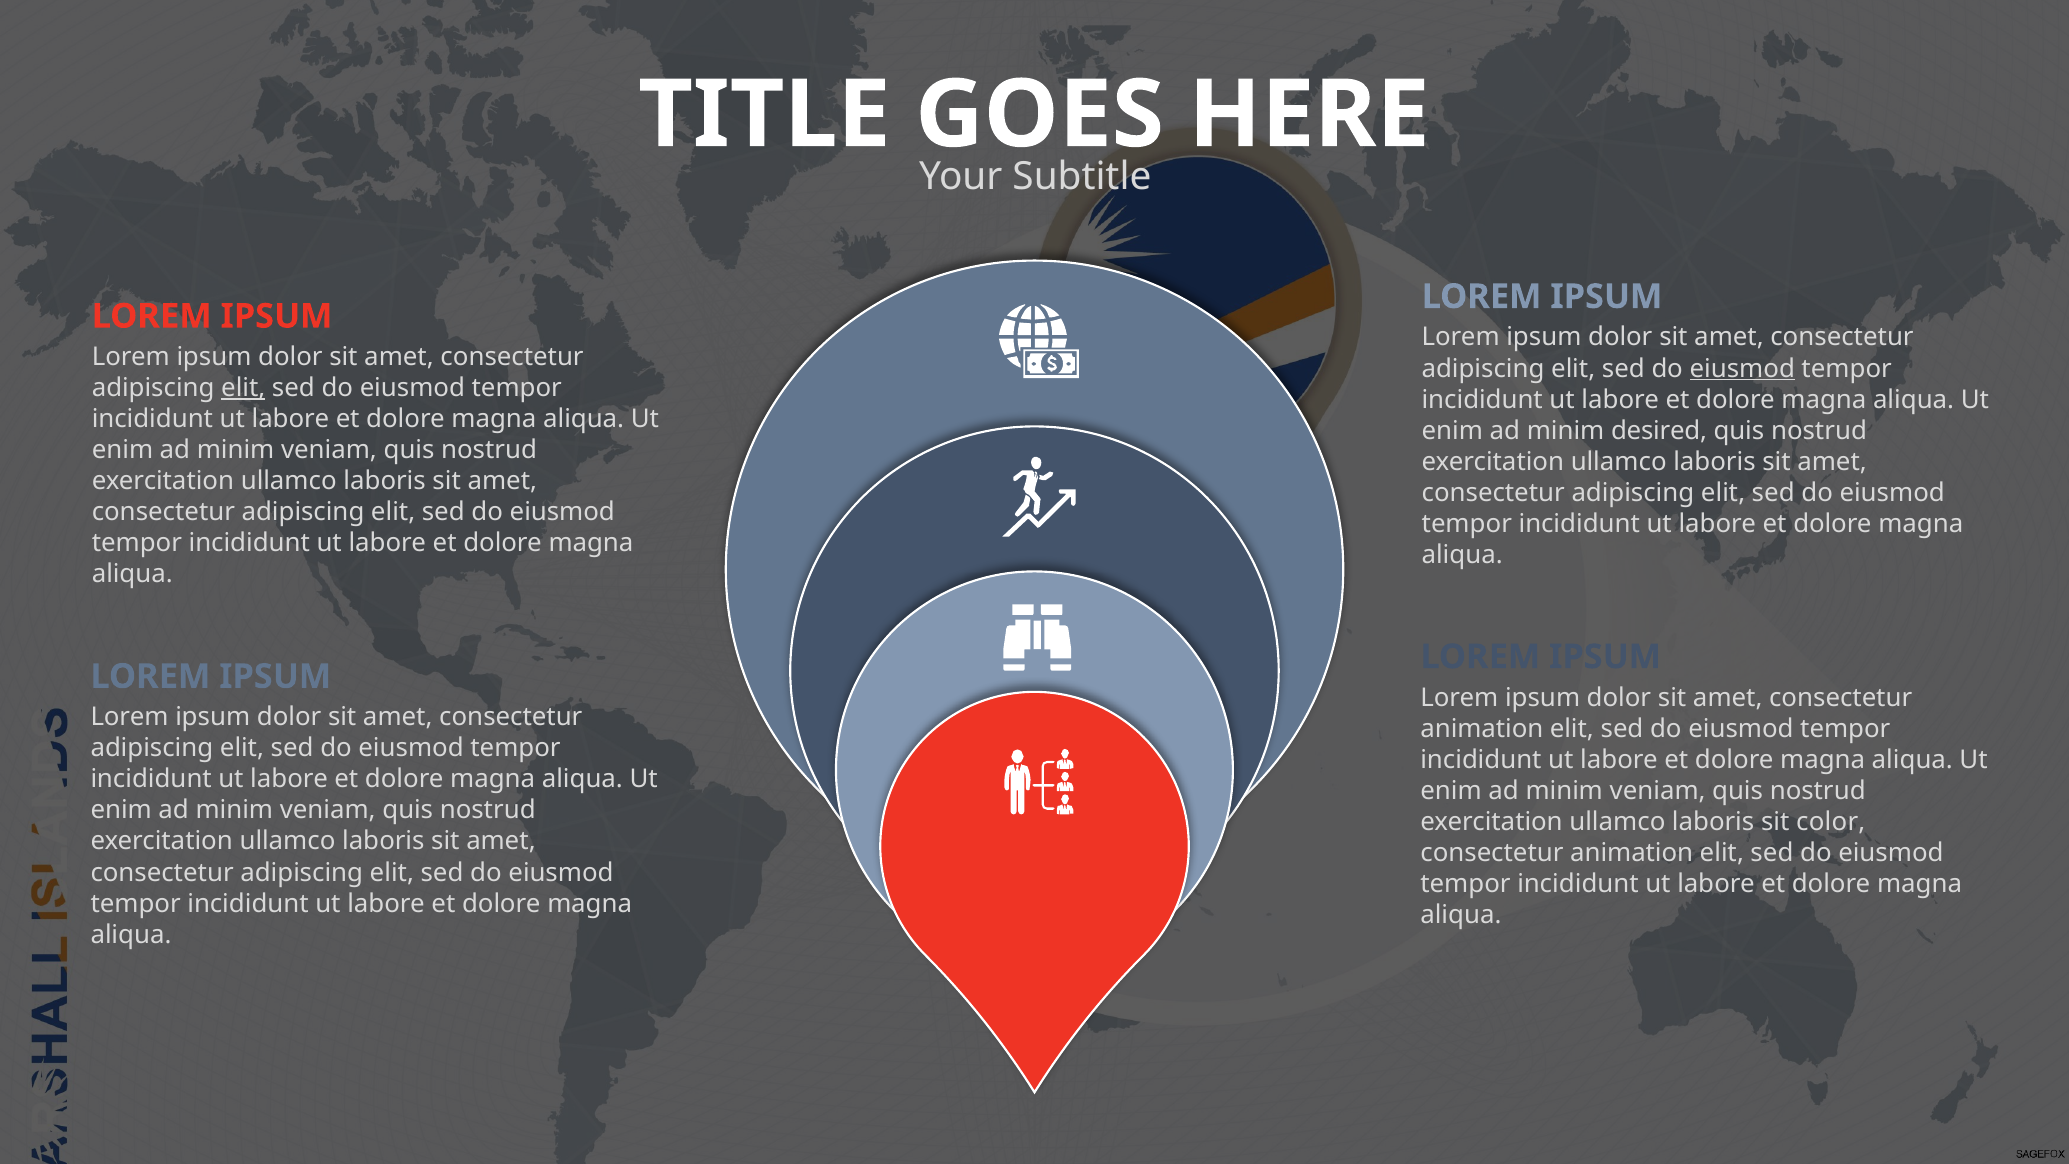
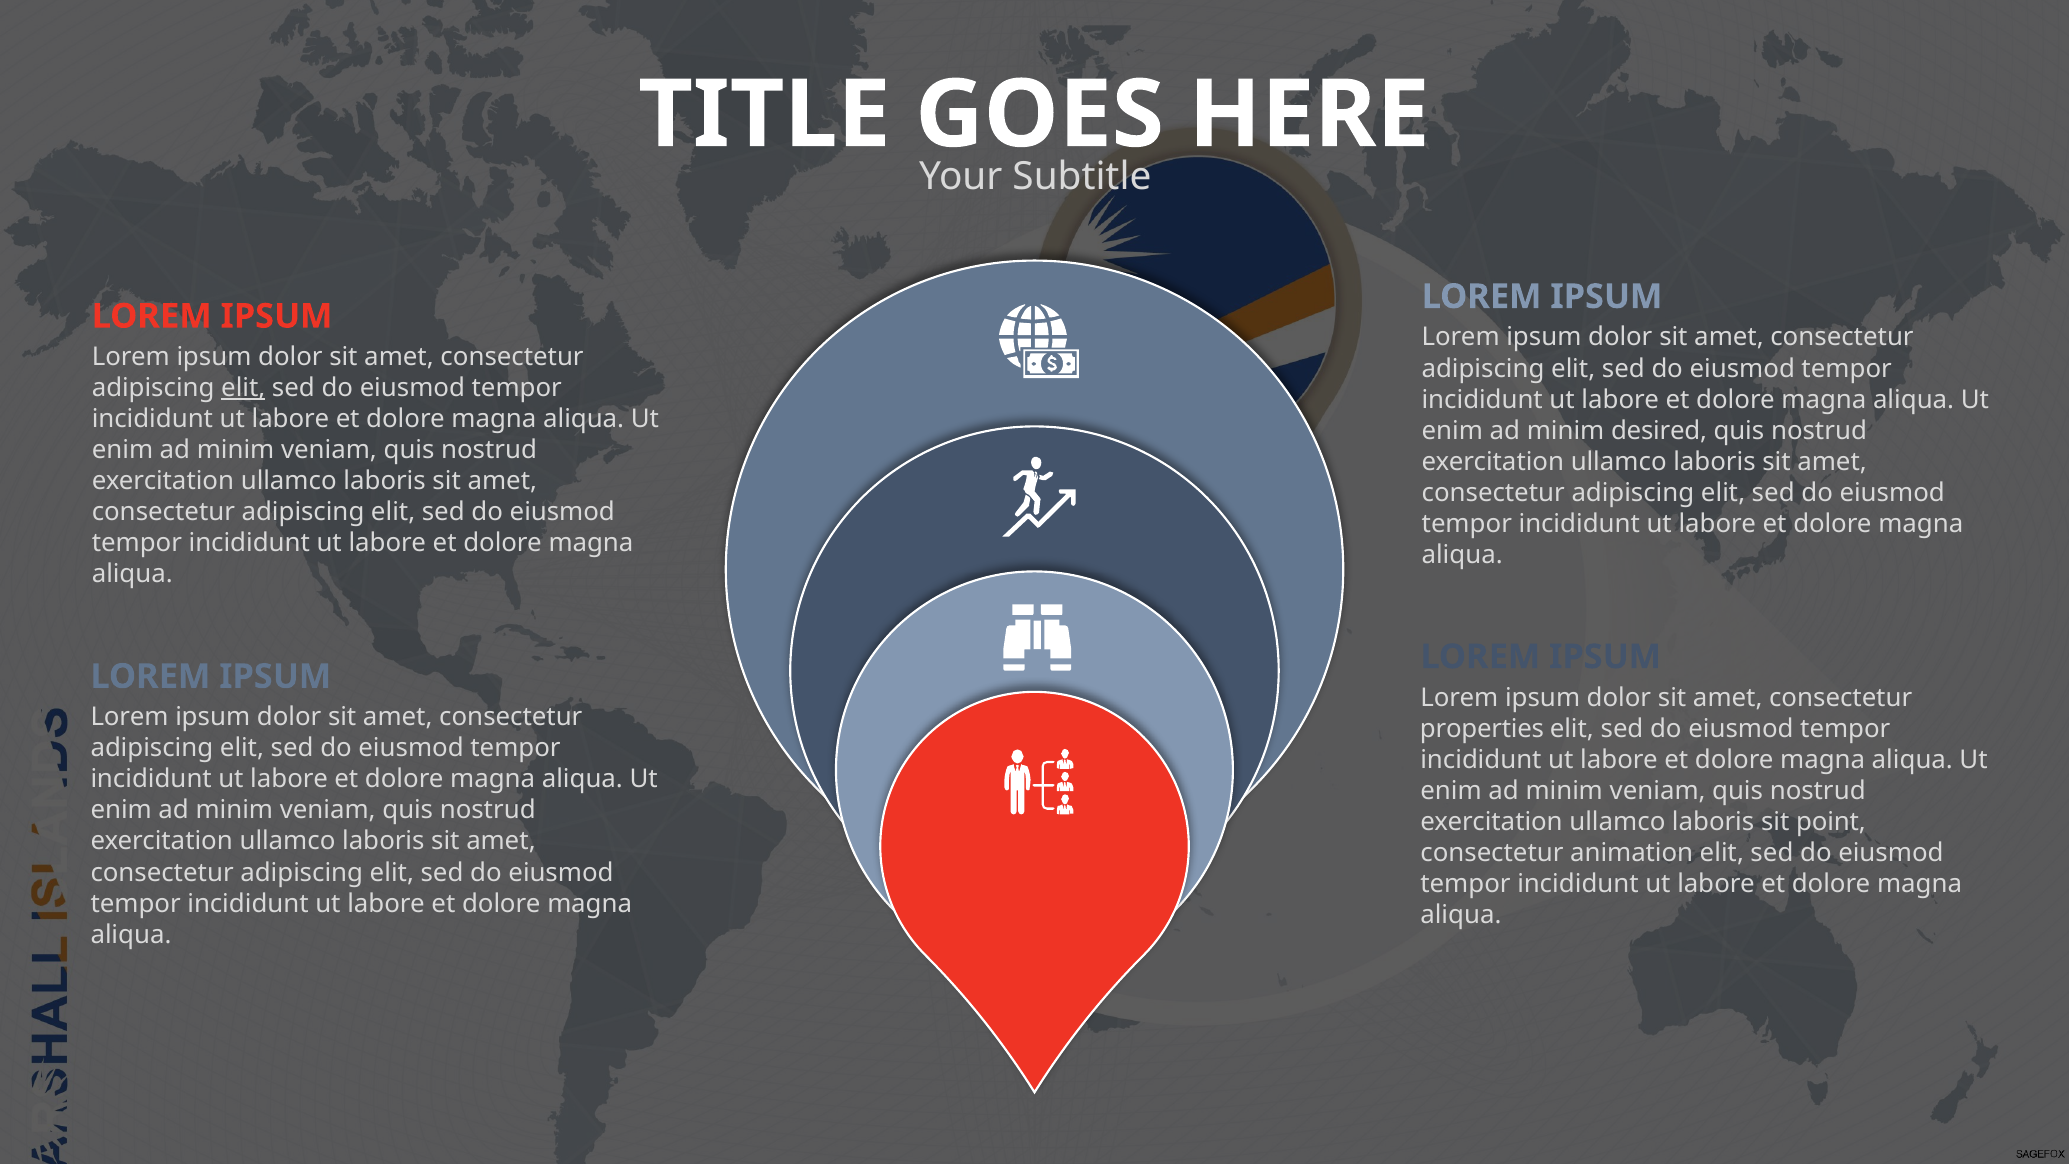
eiusmod at (1742, 368) underline: present -> none
animation at (1482, 729): animation -> properties
color: color -> point
